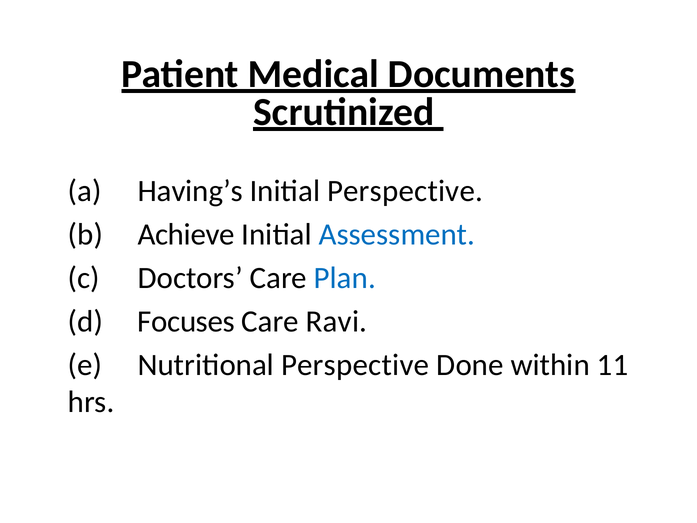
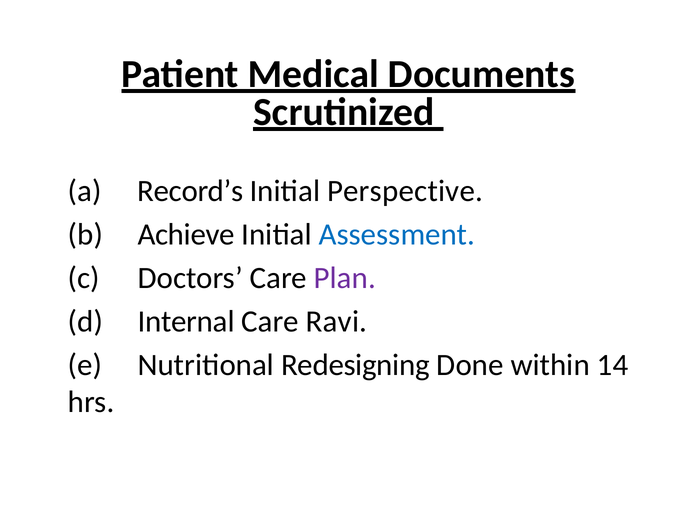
Having’s: Having’s -> Record’s
Plan colour: blue -> purple
Focuses: Focuses -> Internal
Nutritional Perspective: Perspective -> Redesigning
11: 11 -> 14
